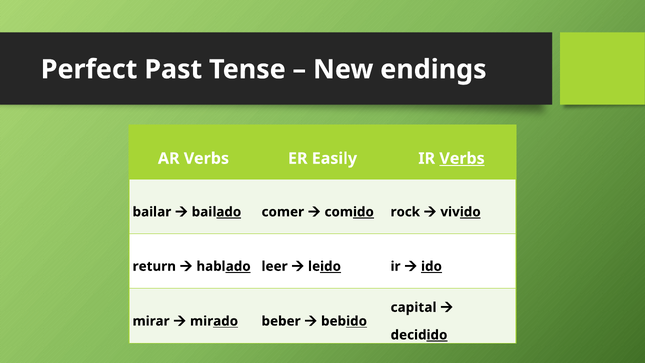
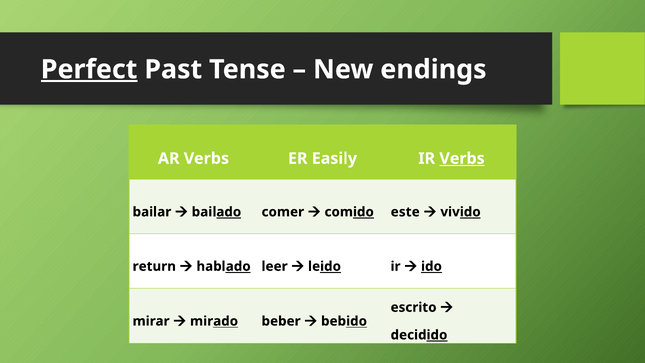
Perfect underline: none -> present
rock: rock -> este
capital: capital -> escrito
